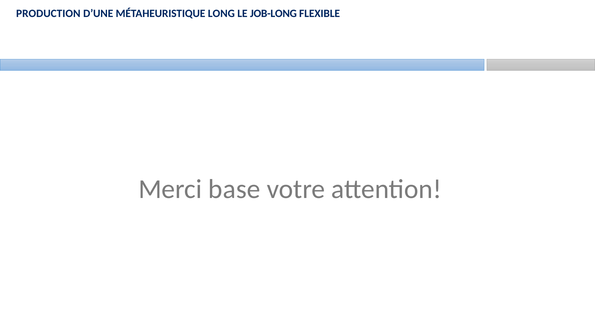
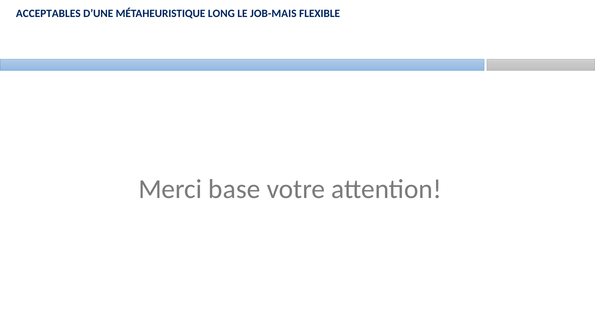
PRODUCTION: PRODUCTION -> ACCEPTABLES
JOB-LONG: JOB-LONG -> JOB-MAIS
